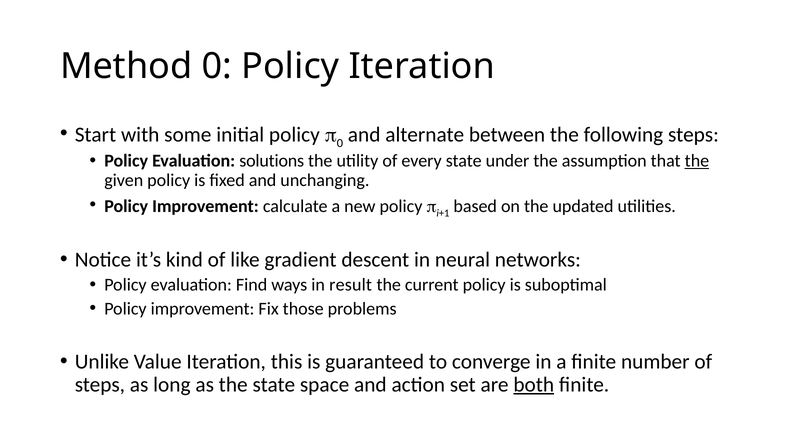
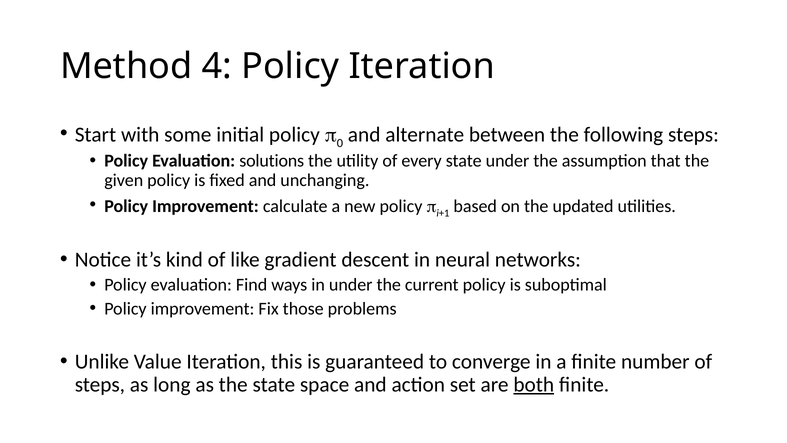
Method 0: 0 -> 4
the at (697, 161) underline: present -> none
in result: result -> under
